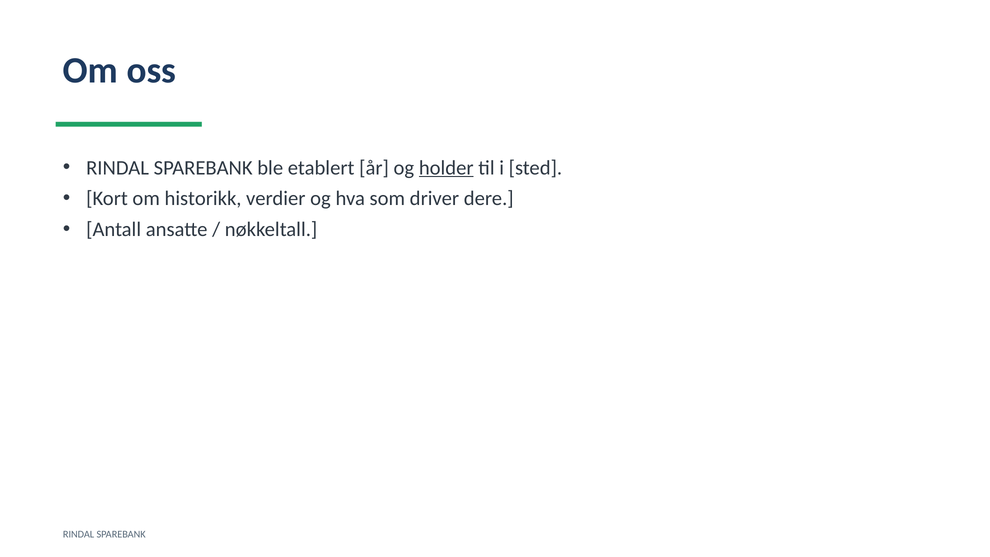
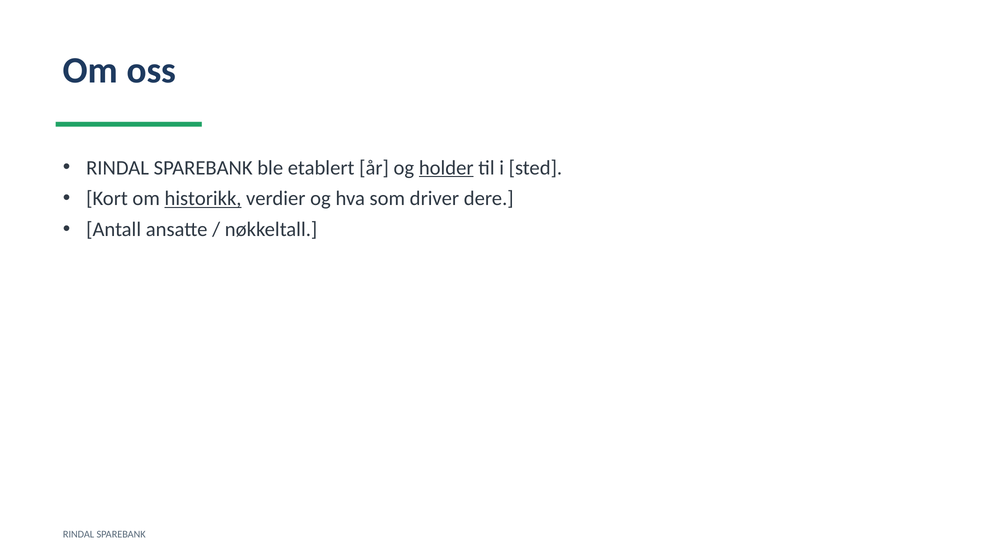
historikk underline: none -> present
